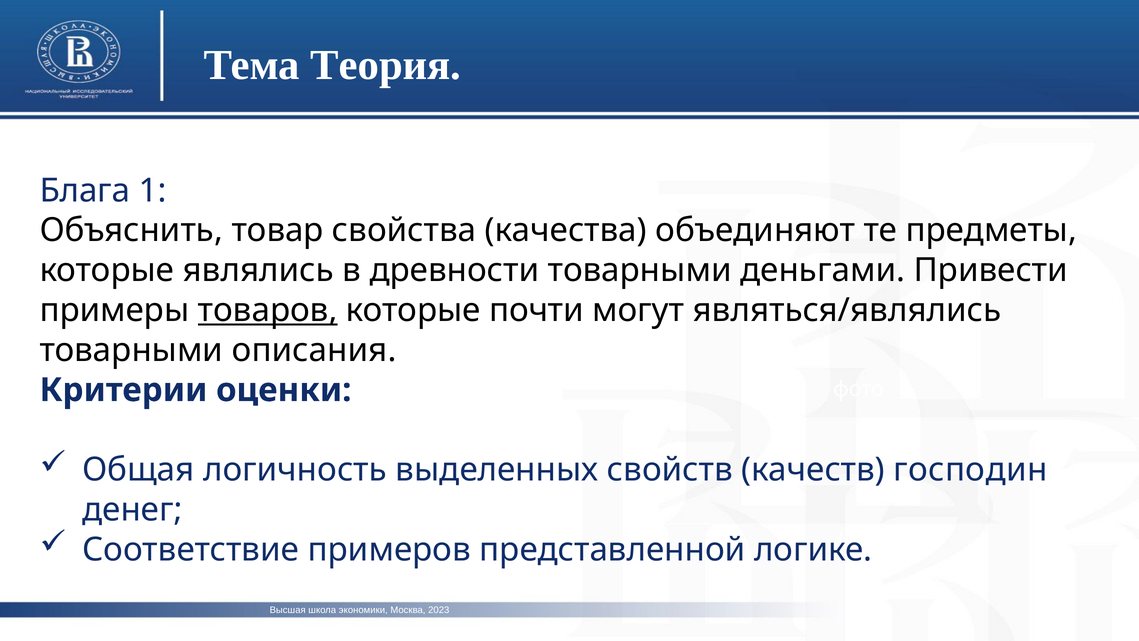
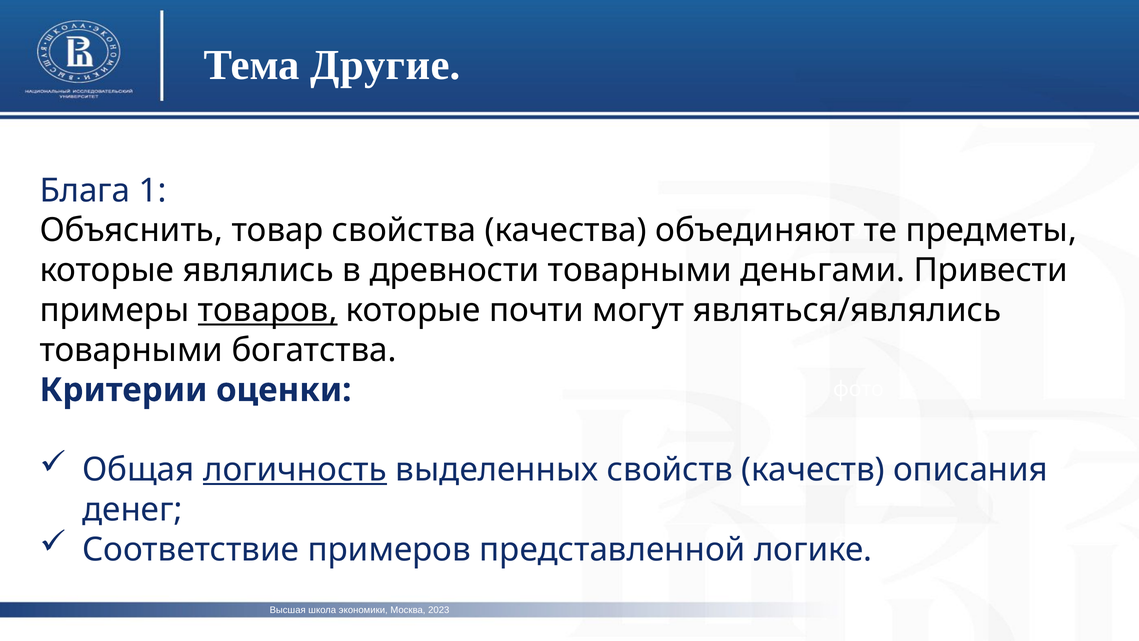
Теория: Теория -> Другие
описания: описания -> богатства
логичность underline: none -> present
господин: господин -> описания
